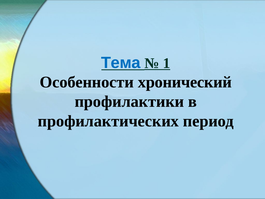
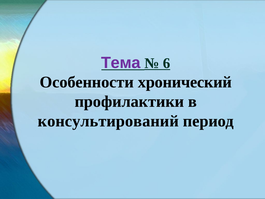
Тема colour: blue -> purple
1: 1 -> 6
профилактических: профилактических -> консультирований
